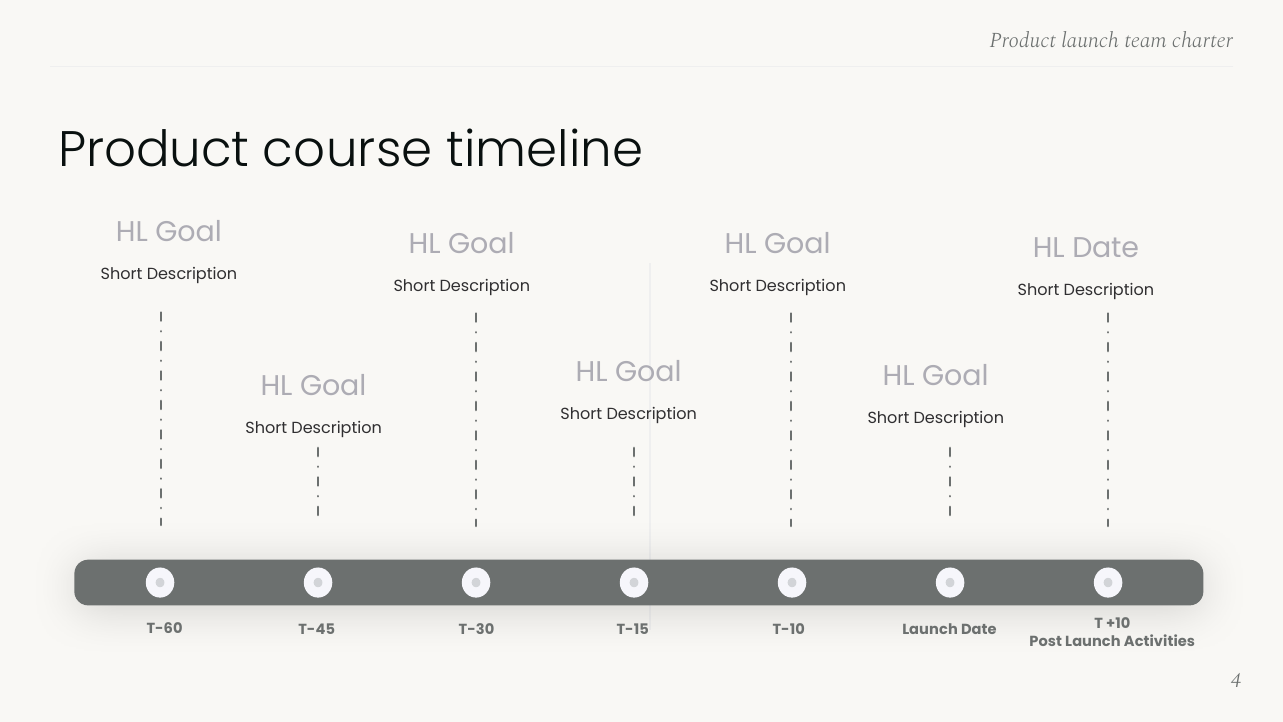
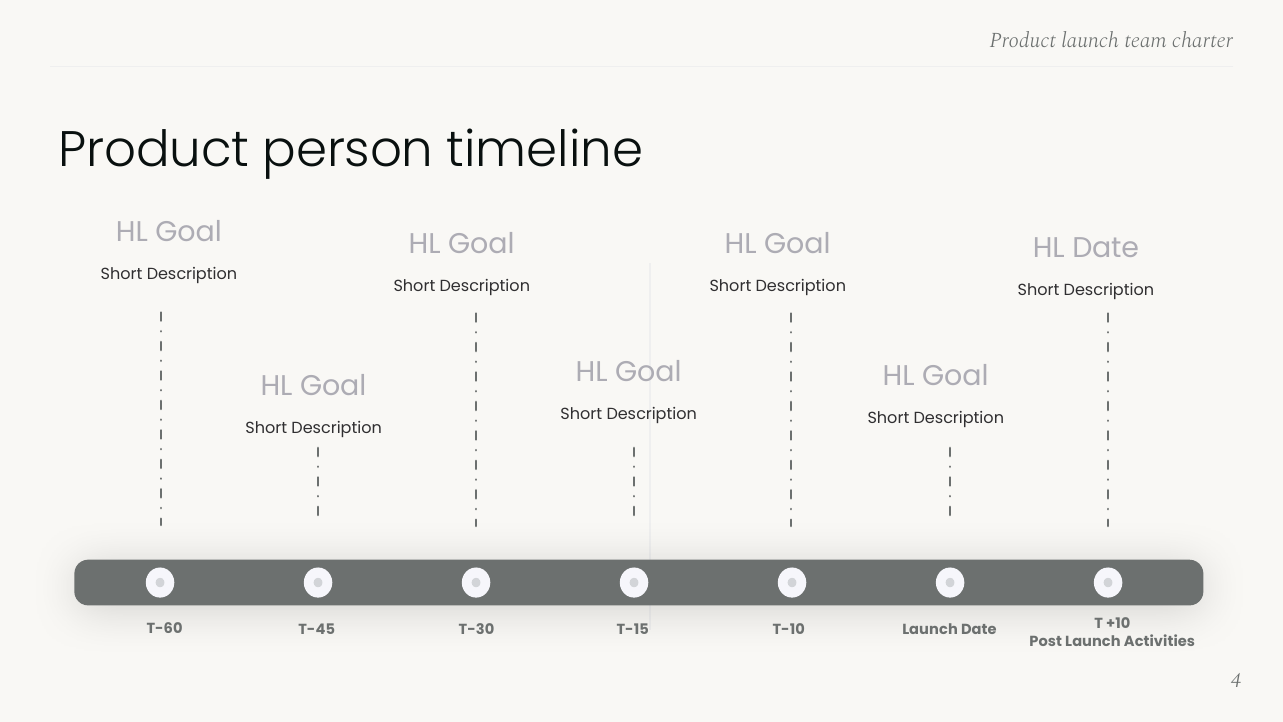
course: course -> person
